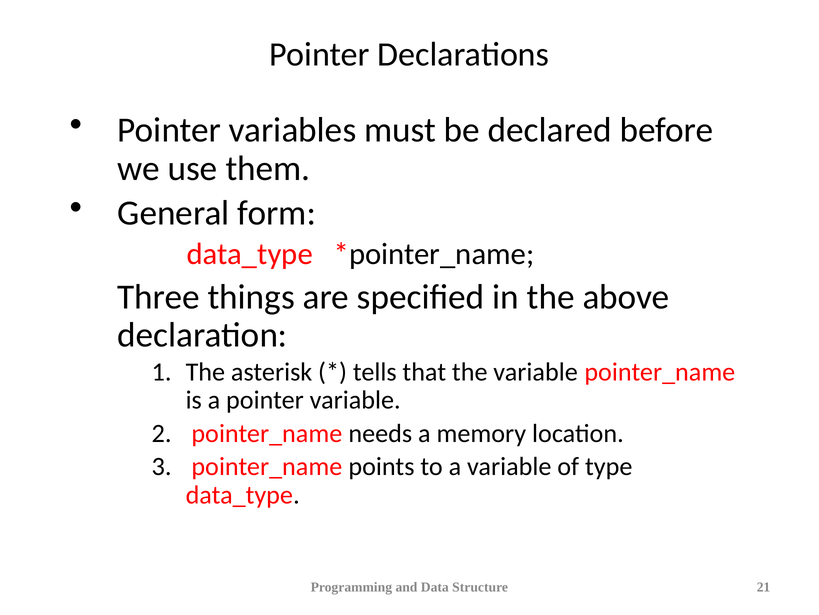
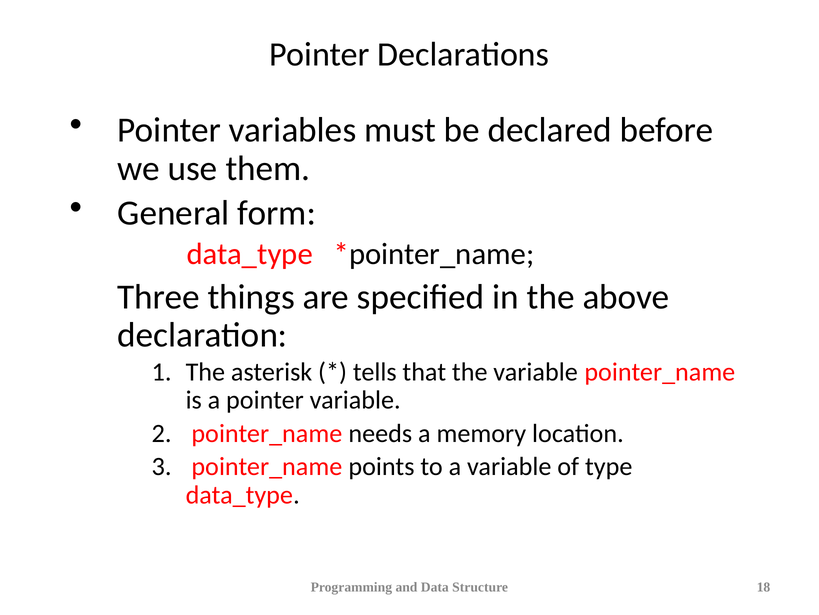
21: 21 -> 18
